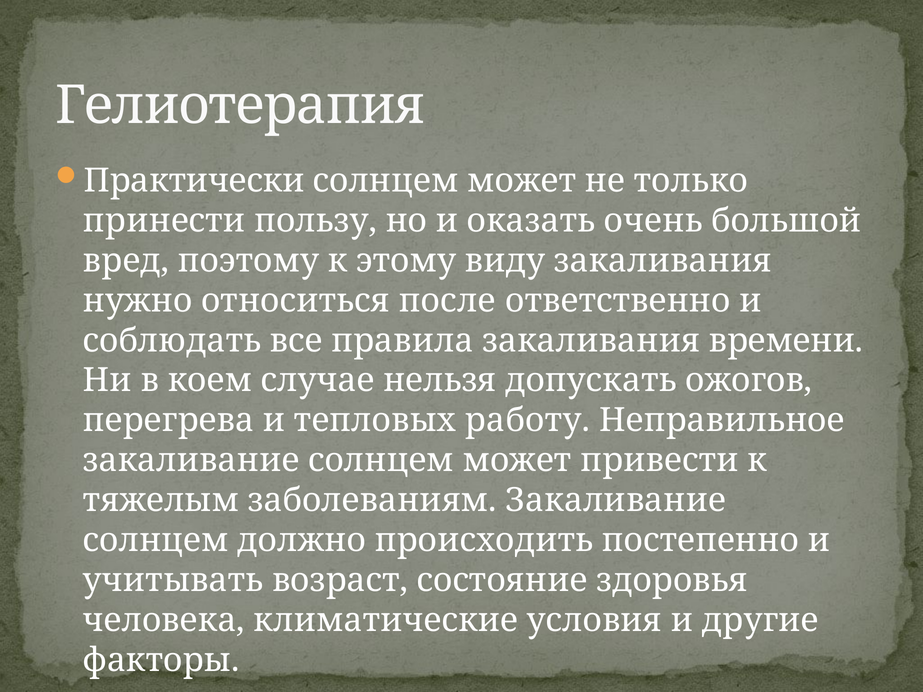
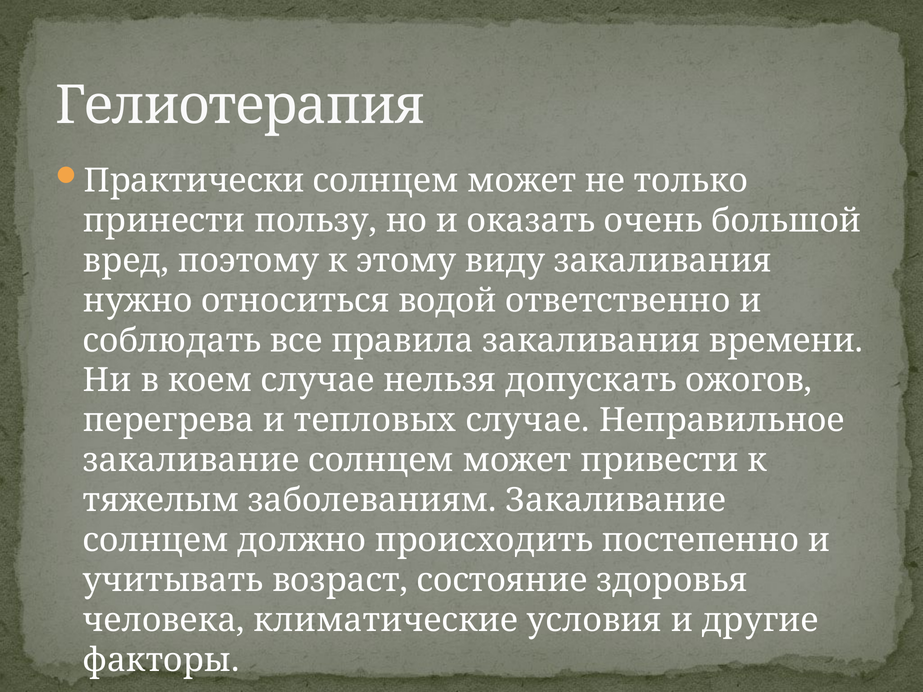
после: после -> водой
тепловых работу: работу -> случае
